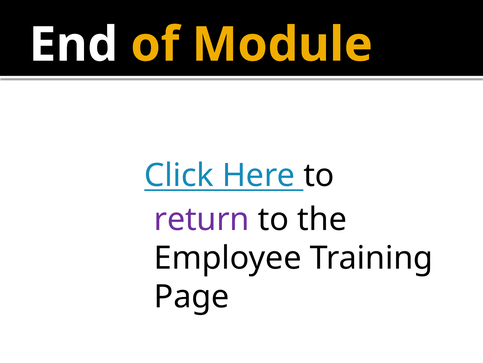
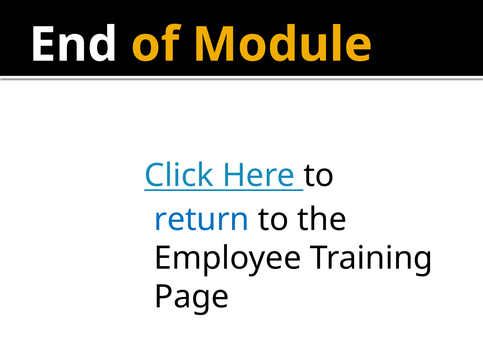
return colour: purple -> blue
